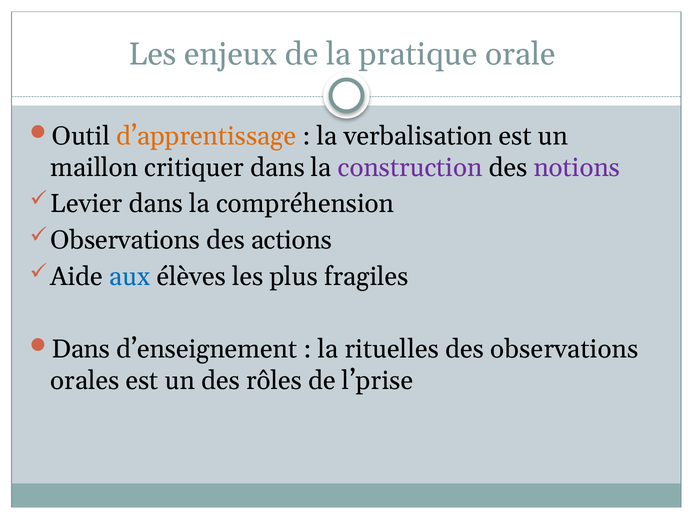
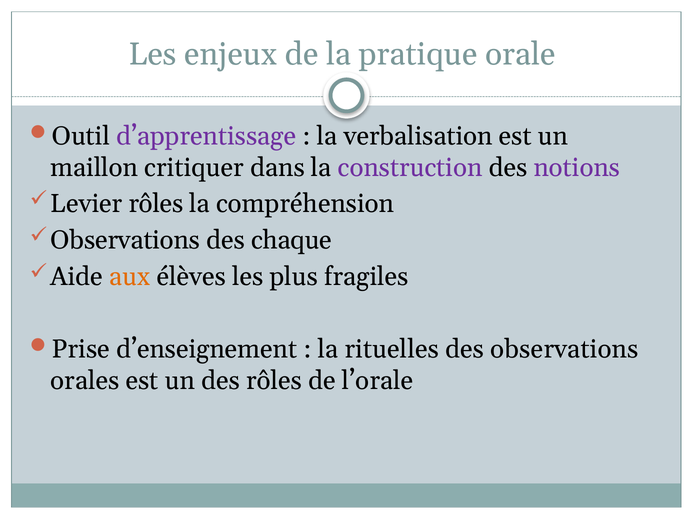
d’apprentissage colour: orange -> purple
Levier dans: dans -> rôles
actions: actions -> chaque
aux colour: blue -> orange
Dans at (81, 350): Dans -> Prise
l’prise: l’prise -> l’orale
